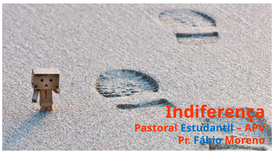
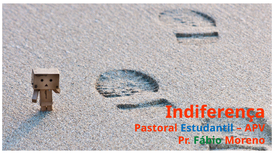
Fábio colour: blue -> green
